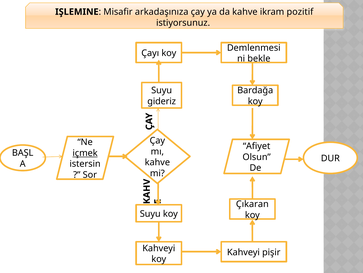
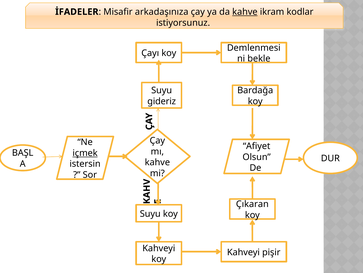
IŞLEMINE: IŞLEMINE -> İFADELER
kahve at (245, 12) underline: none -> present
pozitif: pozitif -> kodlar
